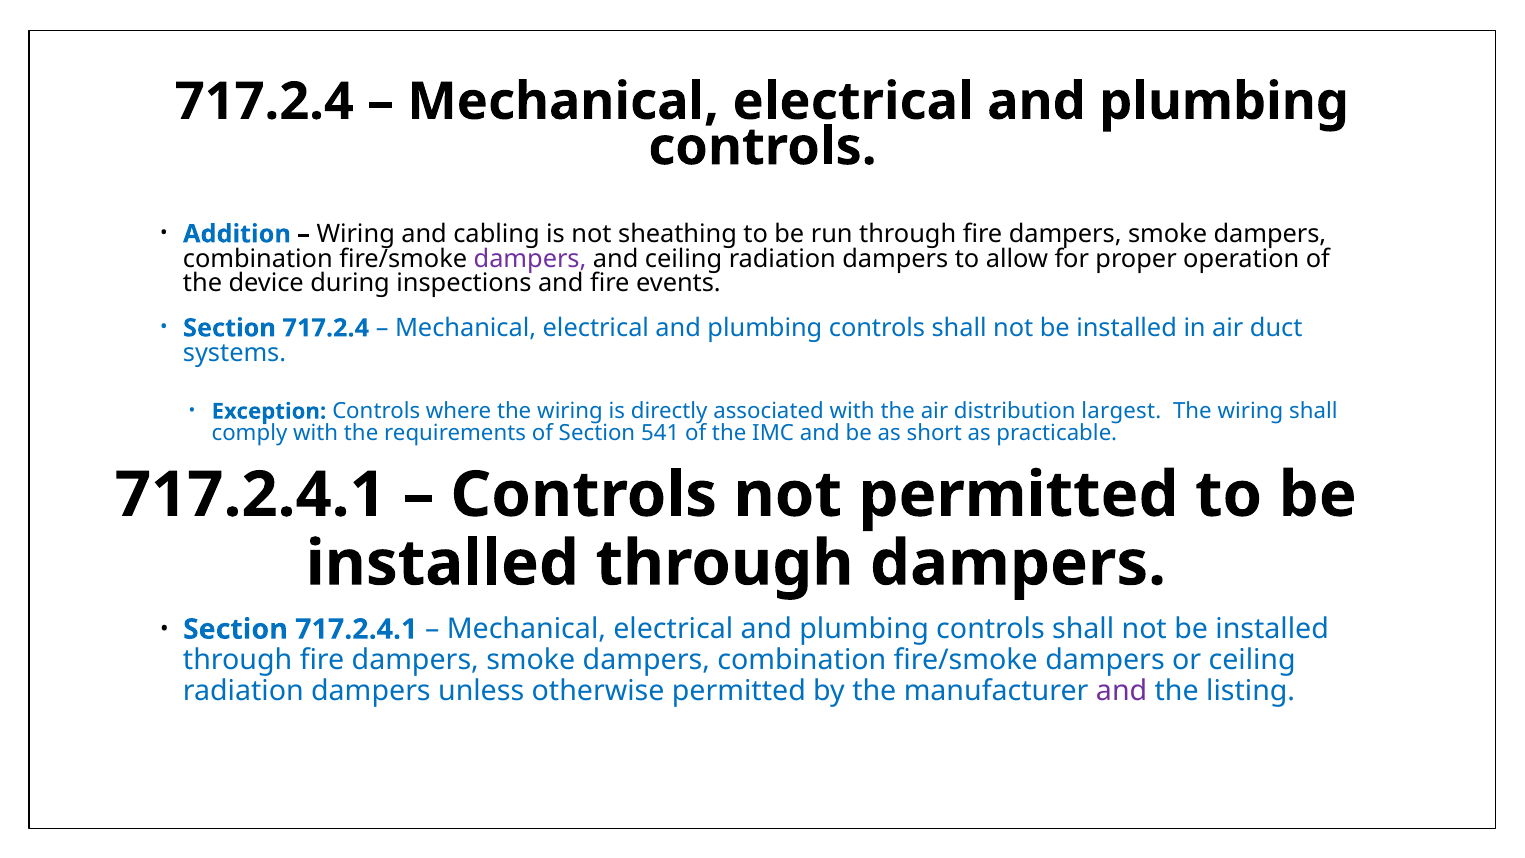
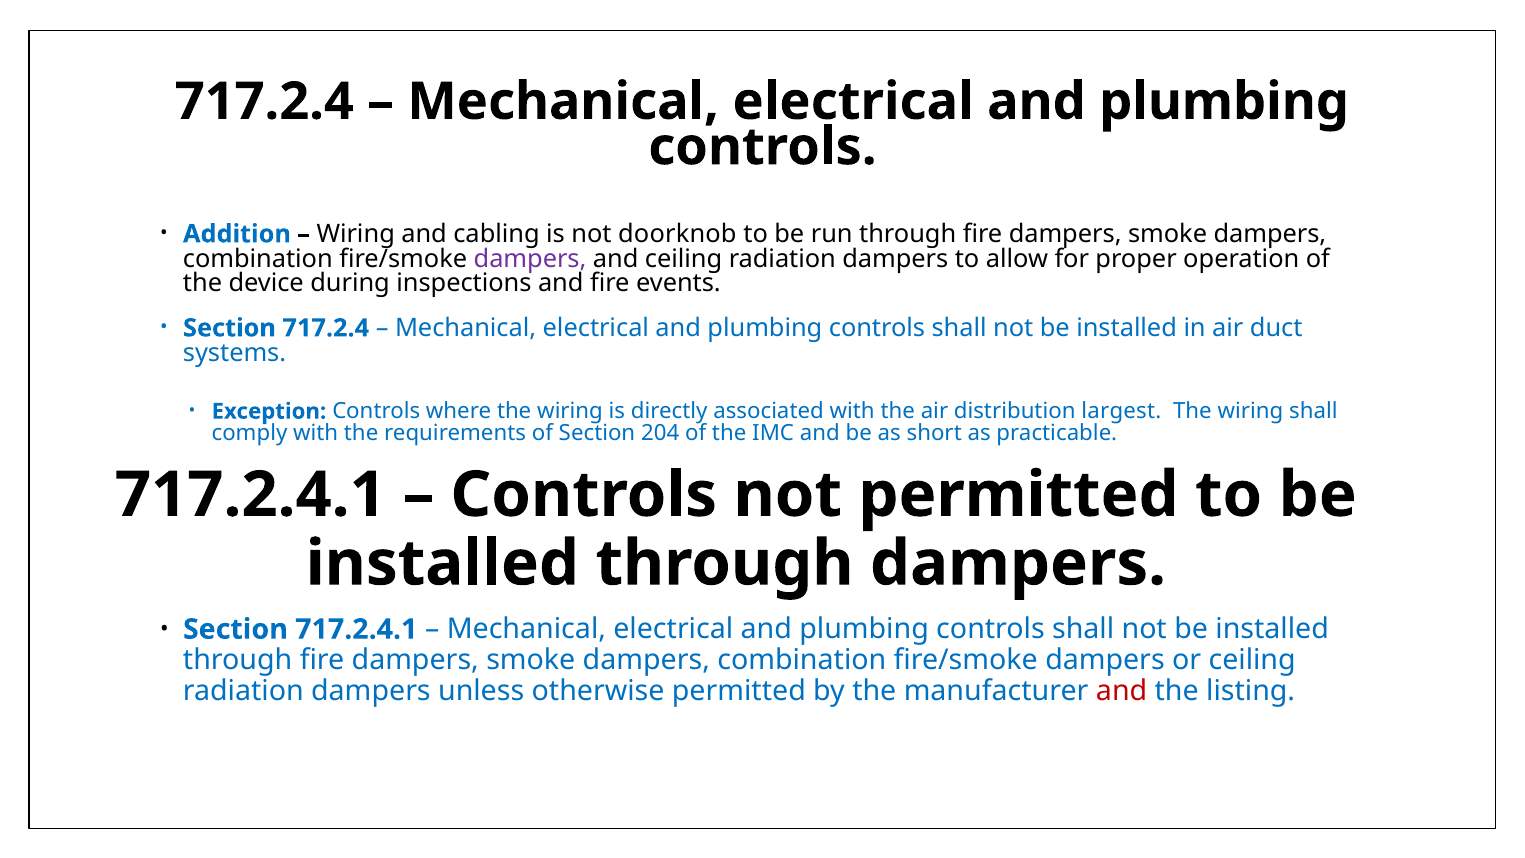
sheathing: sheathing -> doorknob
541: 541 -> 204
and at (1122, 691) colour: purple -> red
